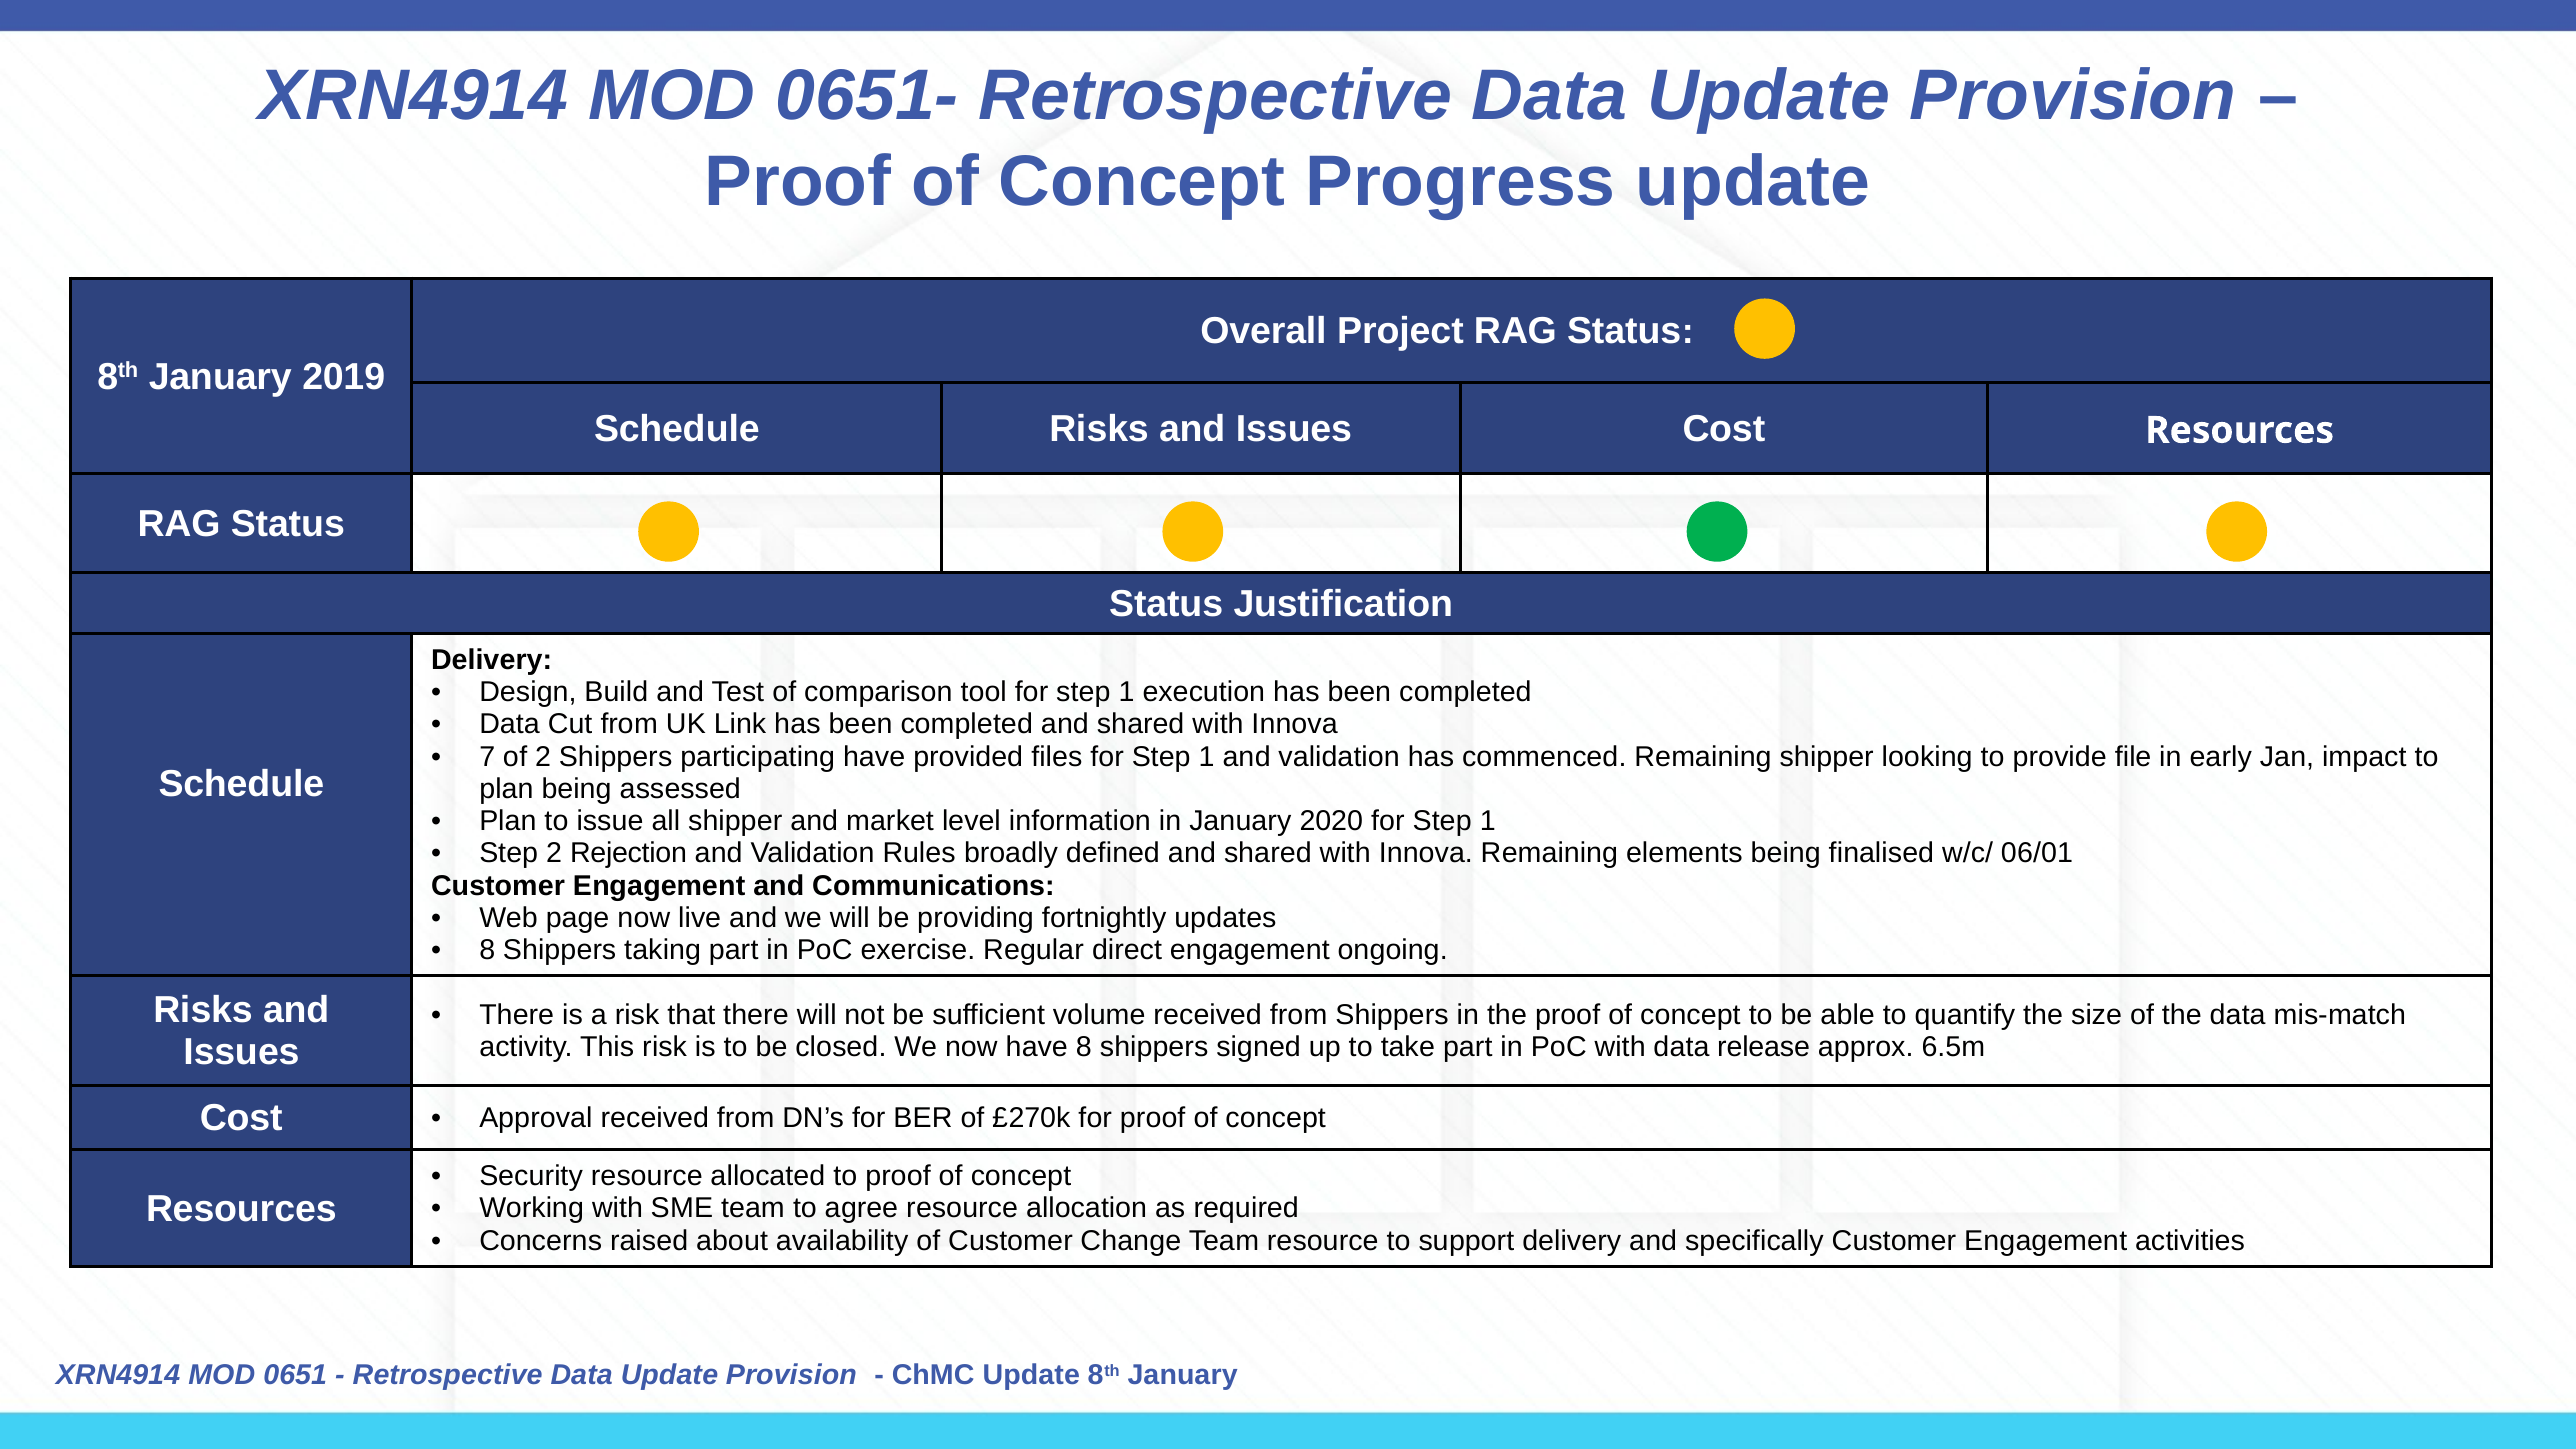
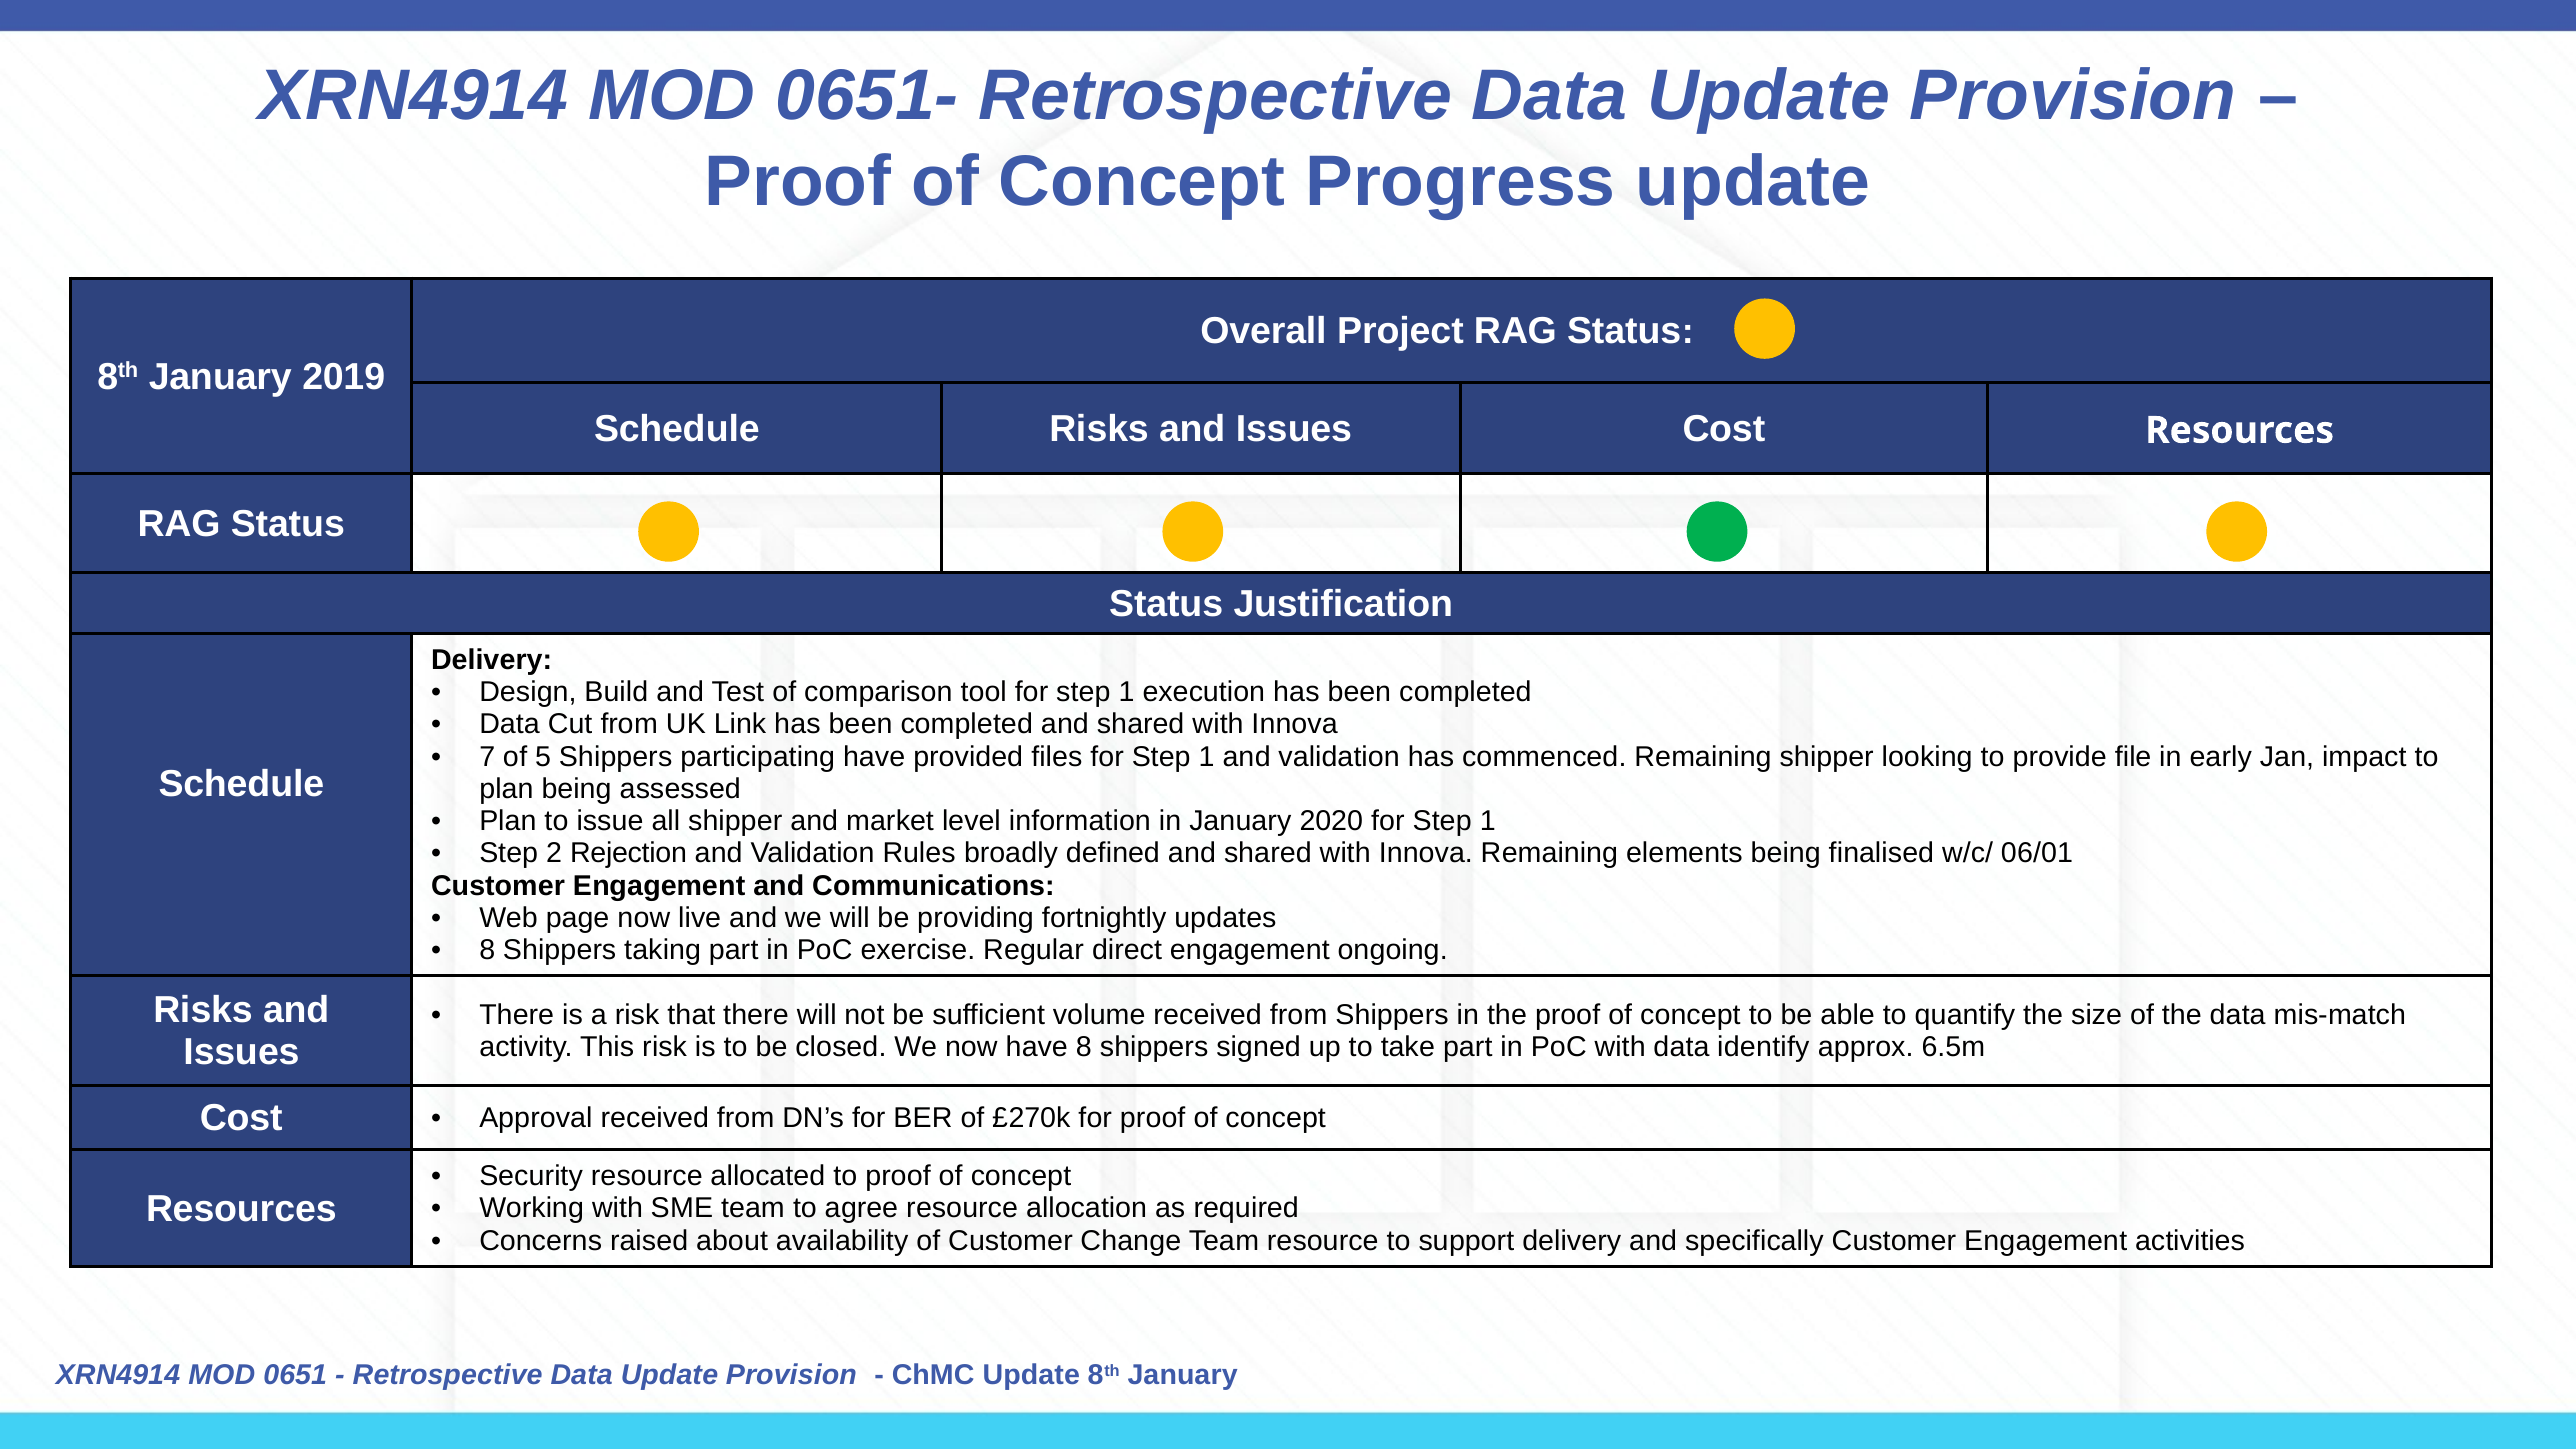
of 2: 2 -> 5
release: release -> identify
